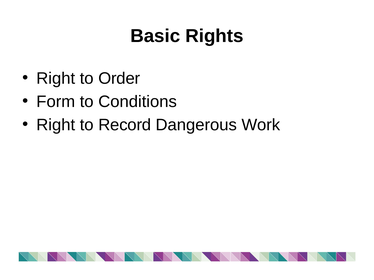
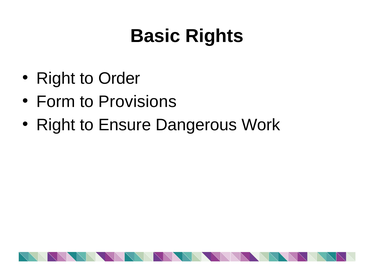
Conditions: Conditions -> Provisions
Record: Record -> Ensure
